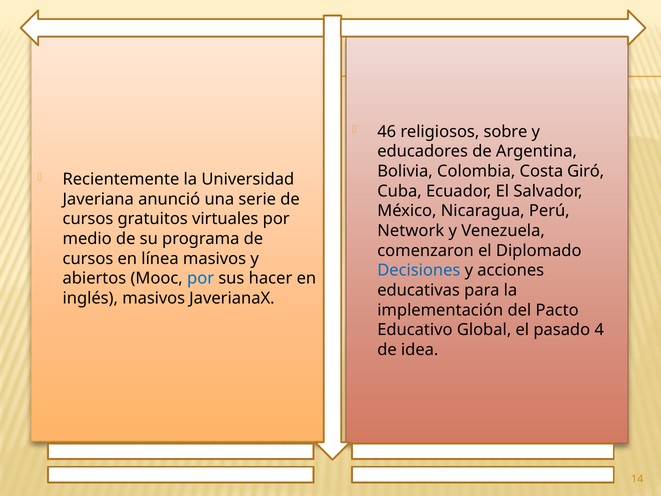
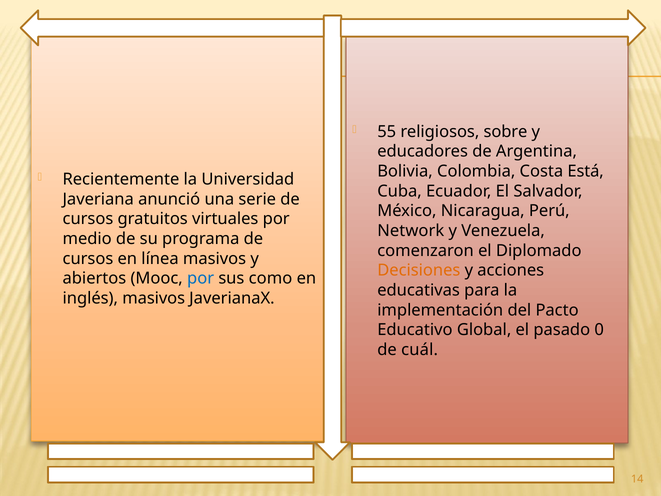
46: 46 -> 55
Giró: Giró -> Está
Decisiones colour: blue -> orange
hacer: hacer -> como
4: 4 -> 0
idea: idea -> cuál
